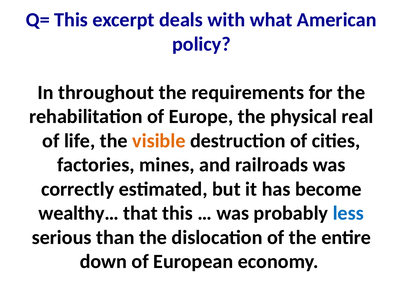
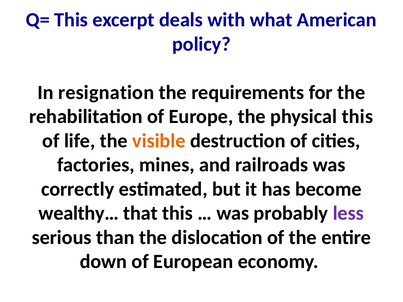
throughout: throughout -> resignation
physical real: real -> this
less colour: blue -> purple
